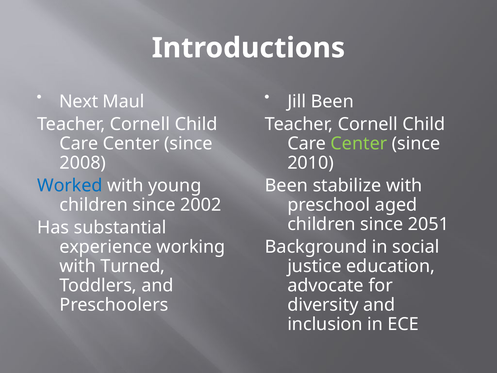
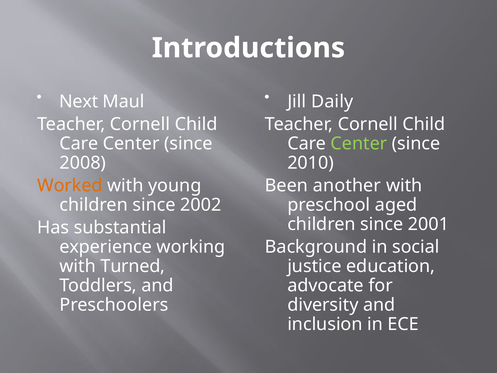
Jill Been: Been -> Daily
Worked colour: blue -> orange
stabilize: stabilize -> another
2051: 2051 -> 2001
